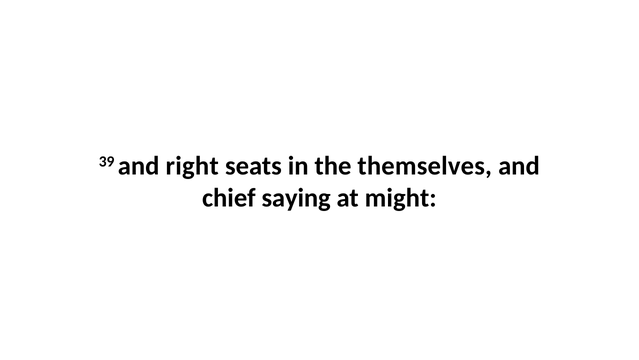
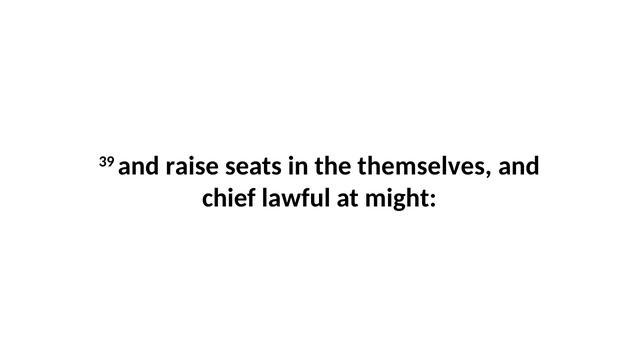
right: right -> raise
saying: saying -> lawful
